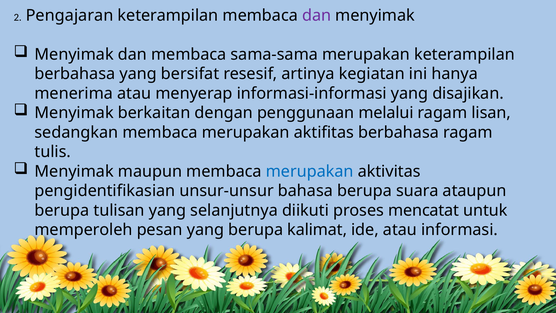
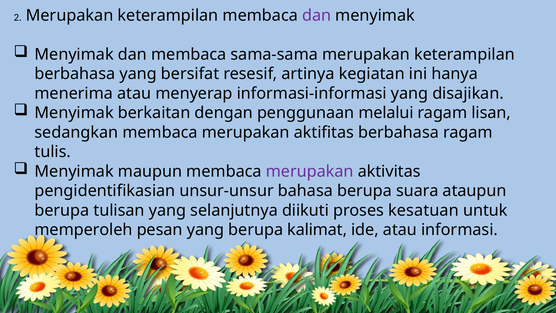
2 Pengajaran: Pengajaran -> Merupakan
merupakan at (310, 171) colour: blue -> purple
mencatat: mencatat -> kesatuan
